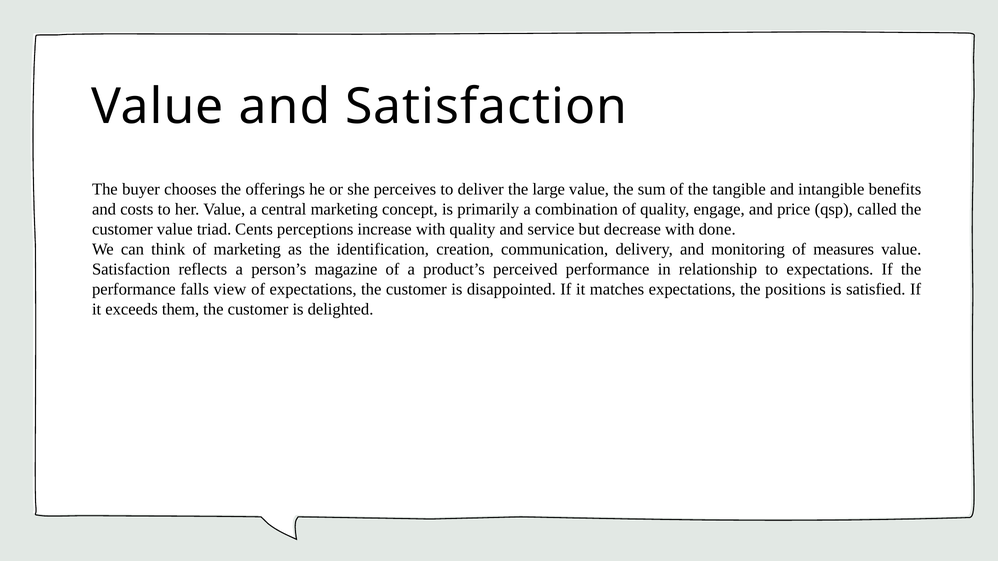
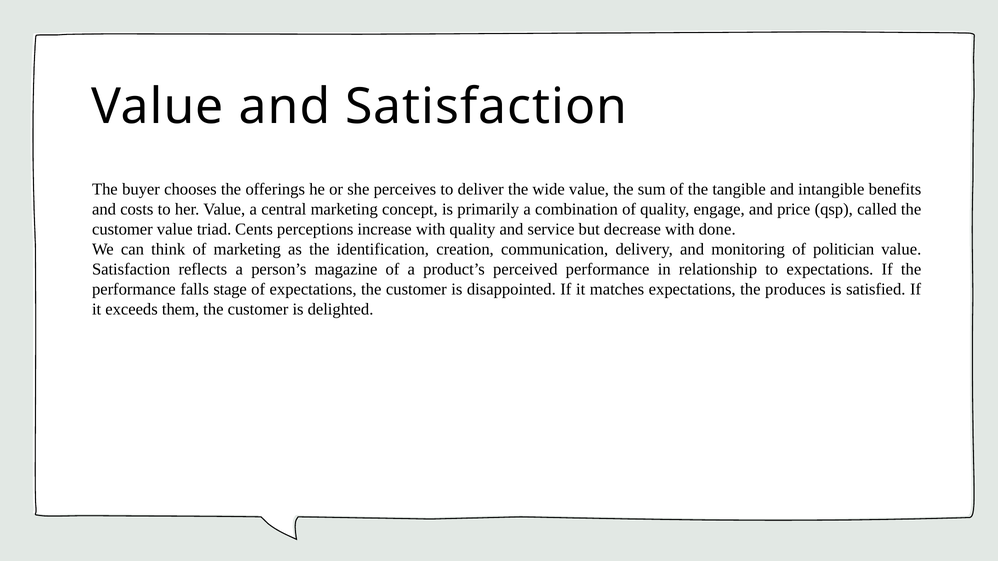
large: large -> wide
measures: measures -> politician
view: view -> stage
positions: positions -> produces
